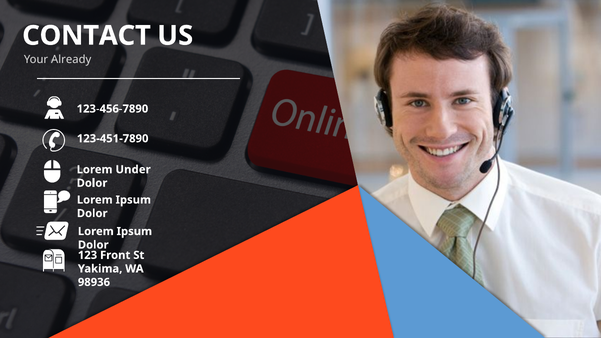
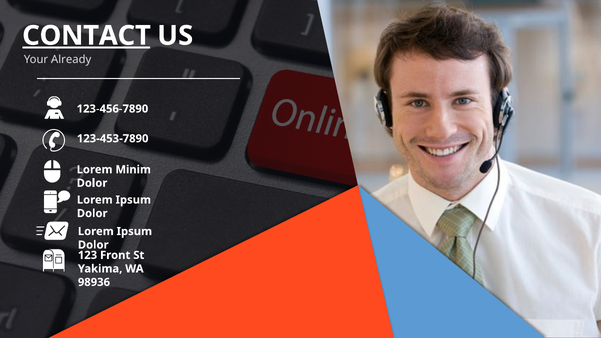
CONTACT underline: none -> present
123-451-7890: 123-451-7890 -> 123-453-7890
Under: Under -> Minim
